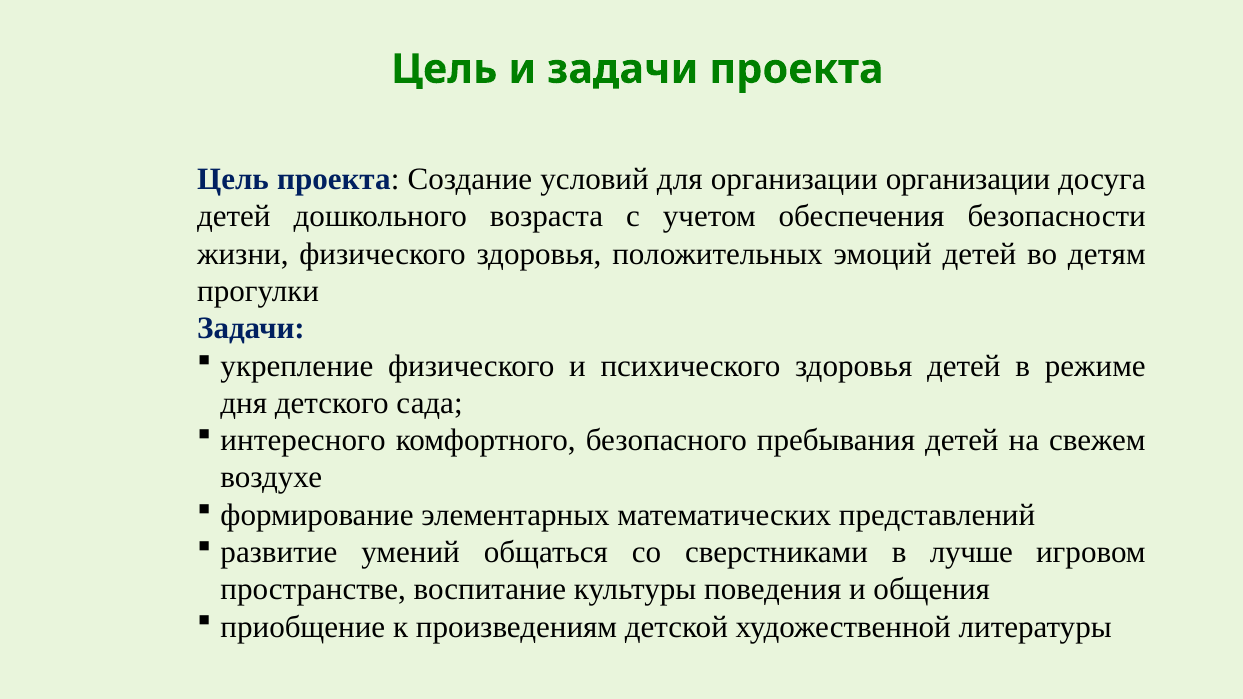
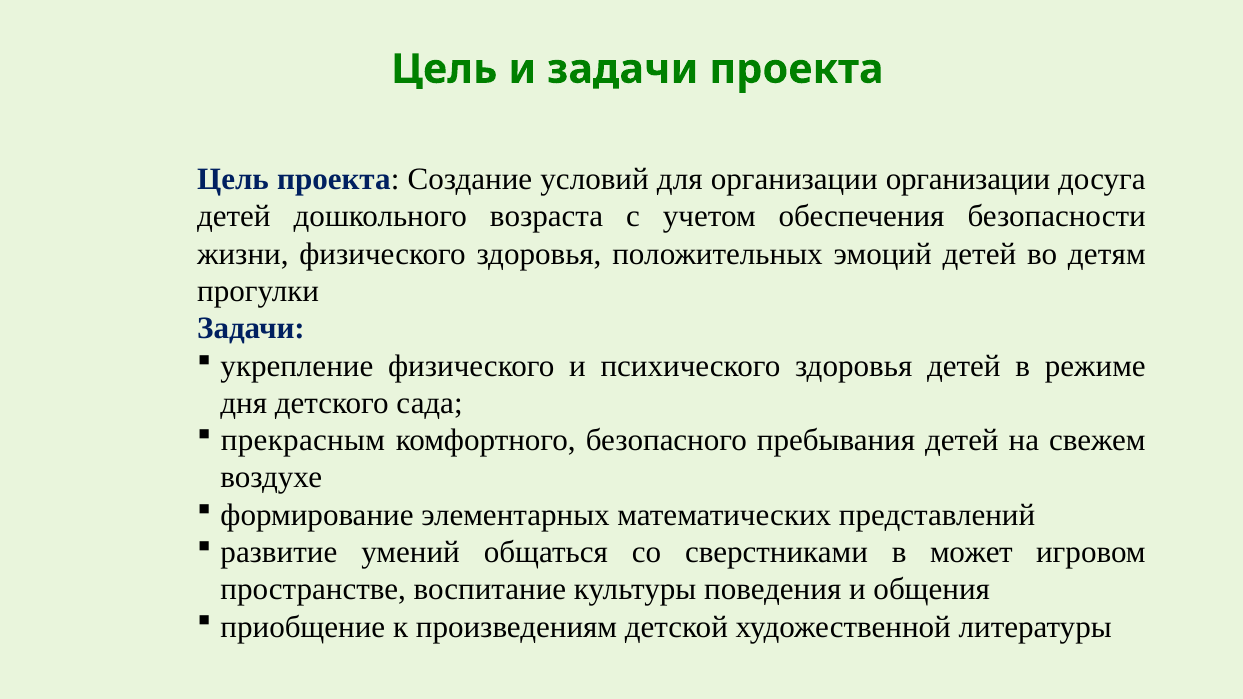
интересного: интересного -> прекрасным
лучше: лучше -> может
